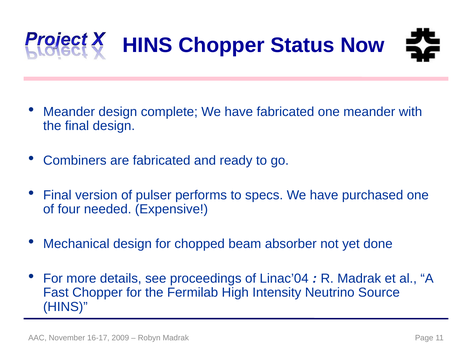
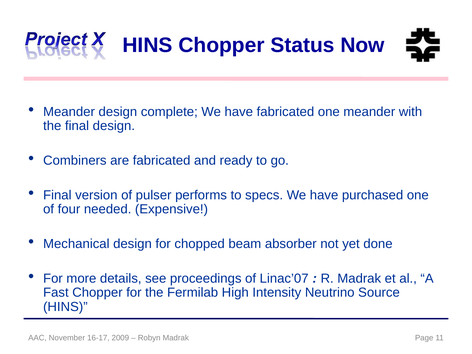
Linac’04: Linac’04 -> Linac’07
